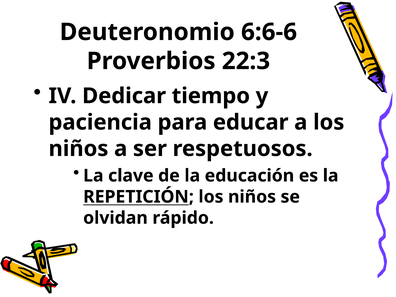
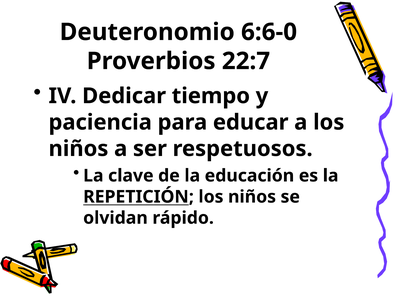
6:6-6: 6:6-6 -> 6:6-0
22:3: 22:3 -> 22:7
